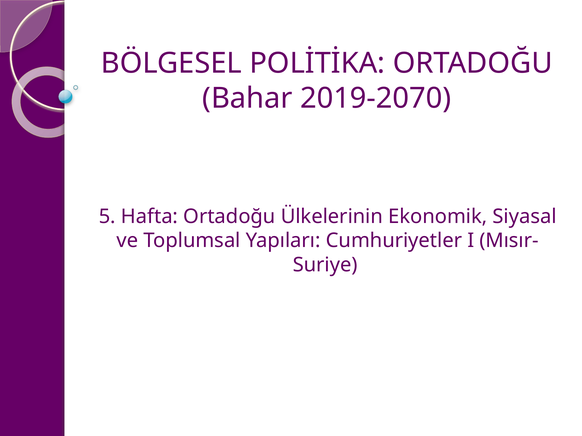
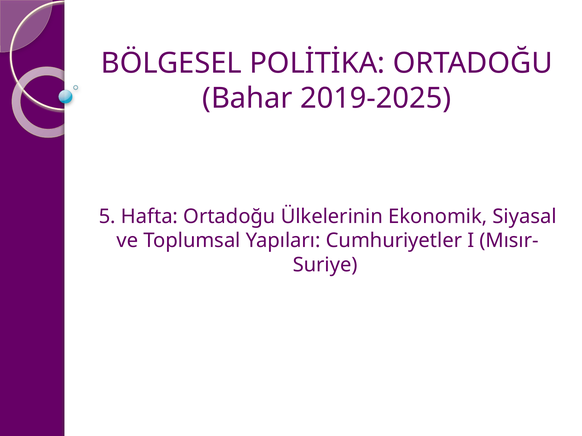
2019-2070: 2019-2070 -> 2019-2025
